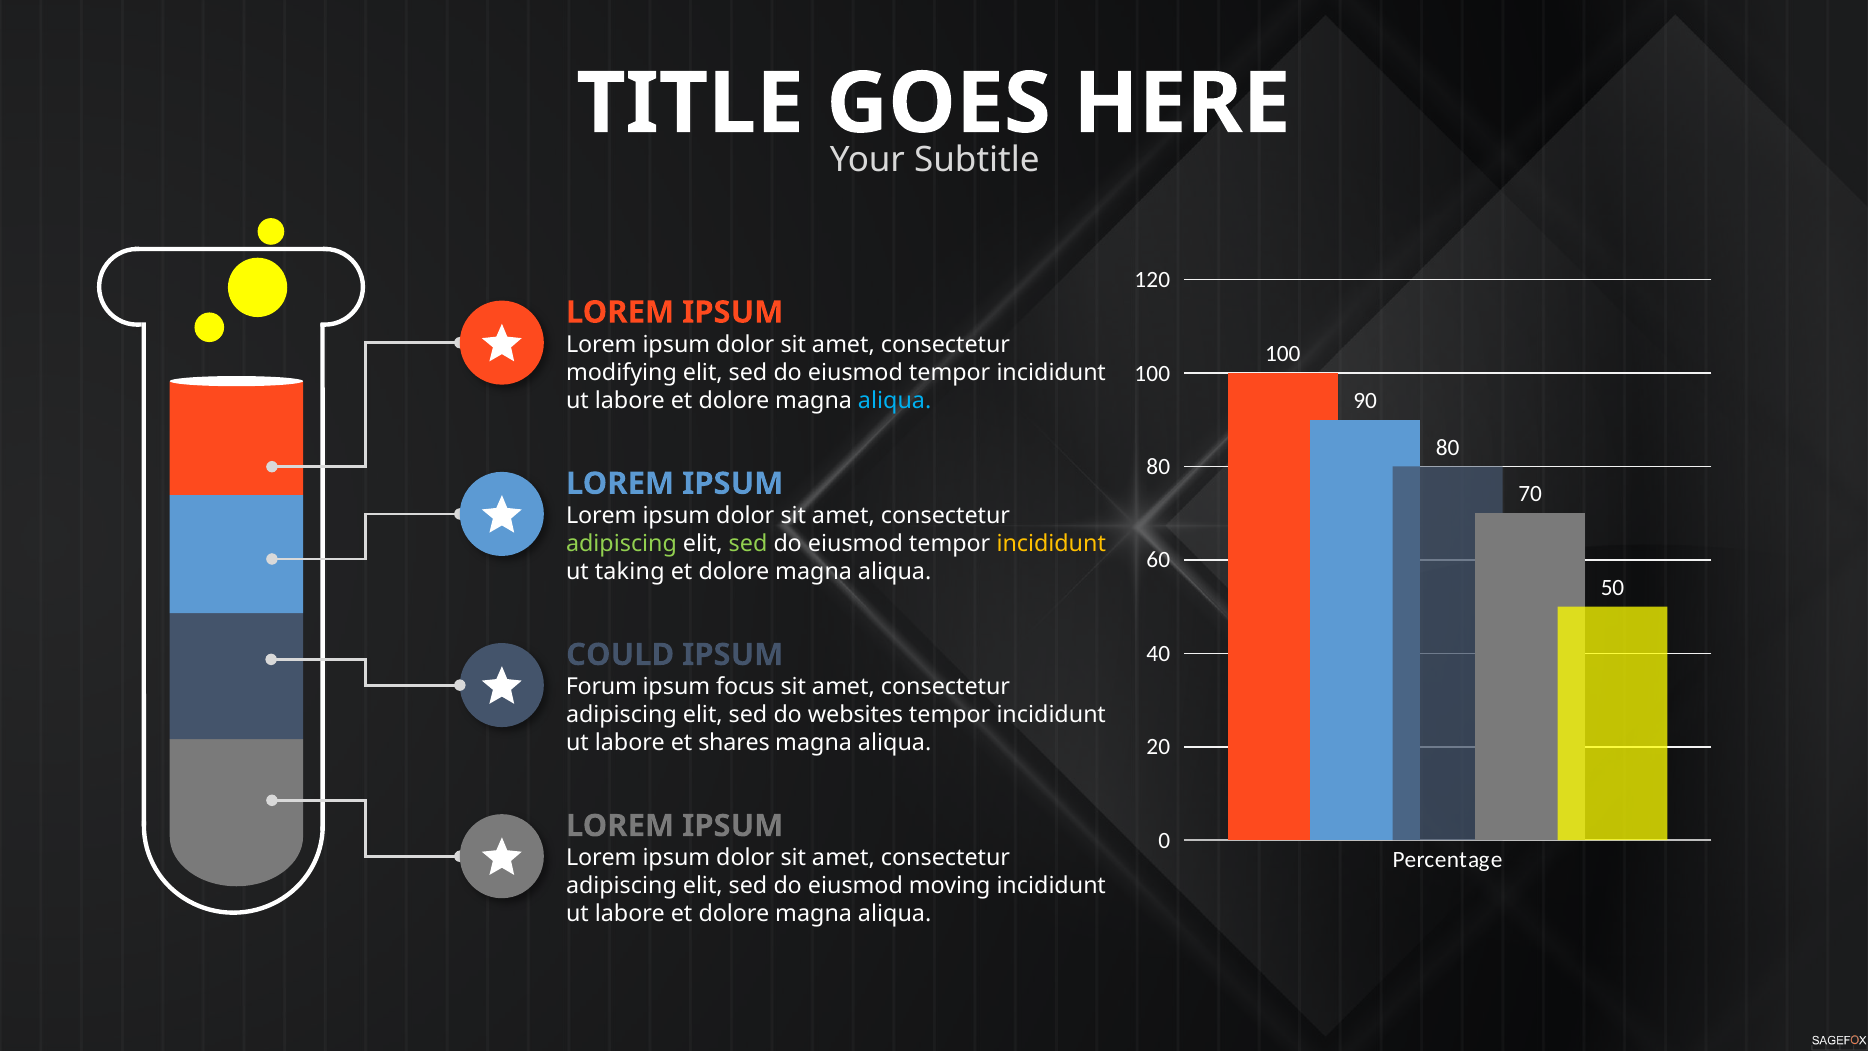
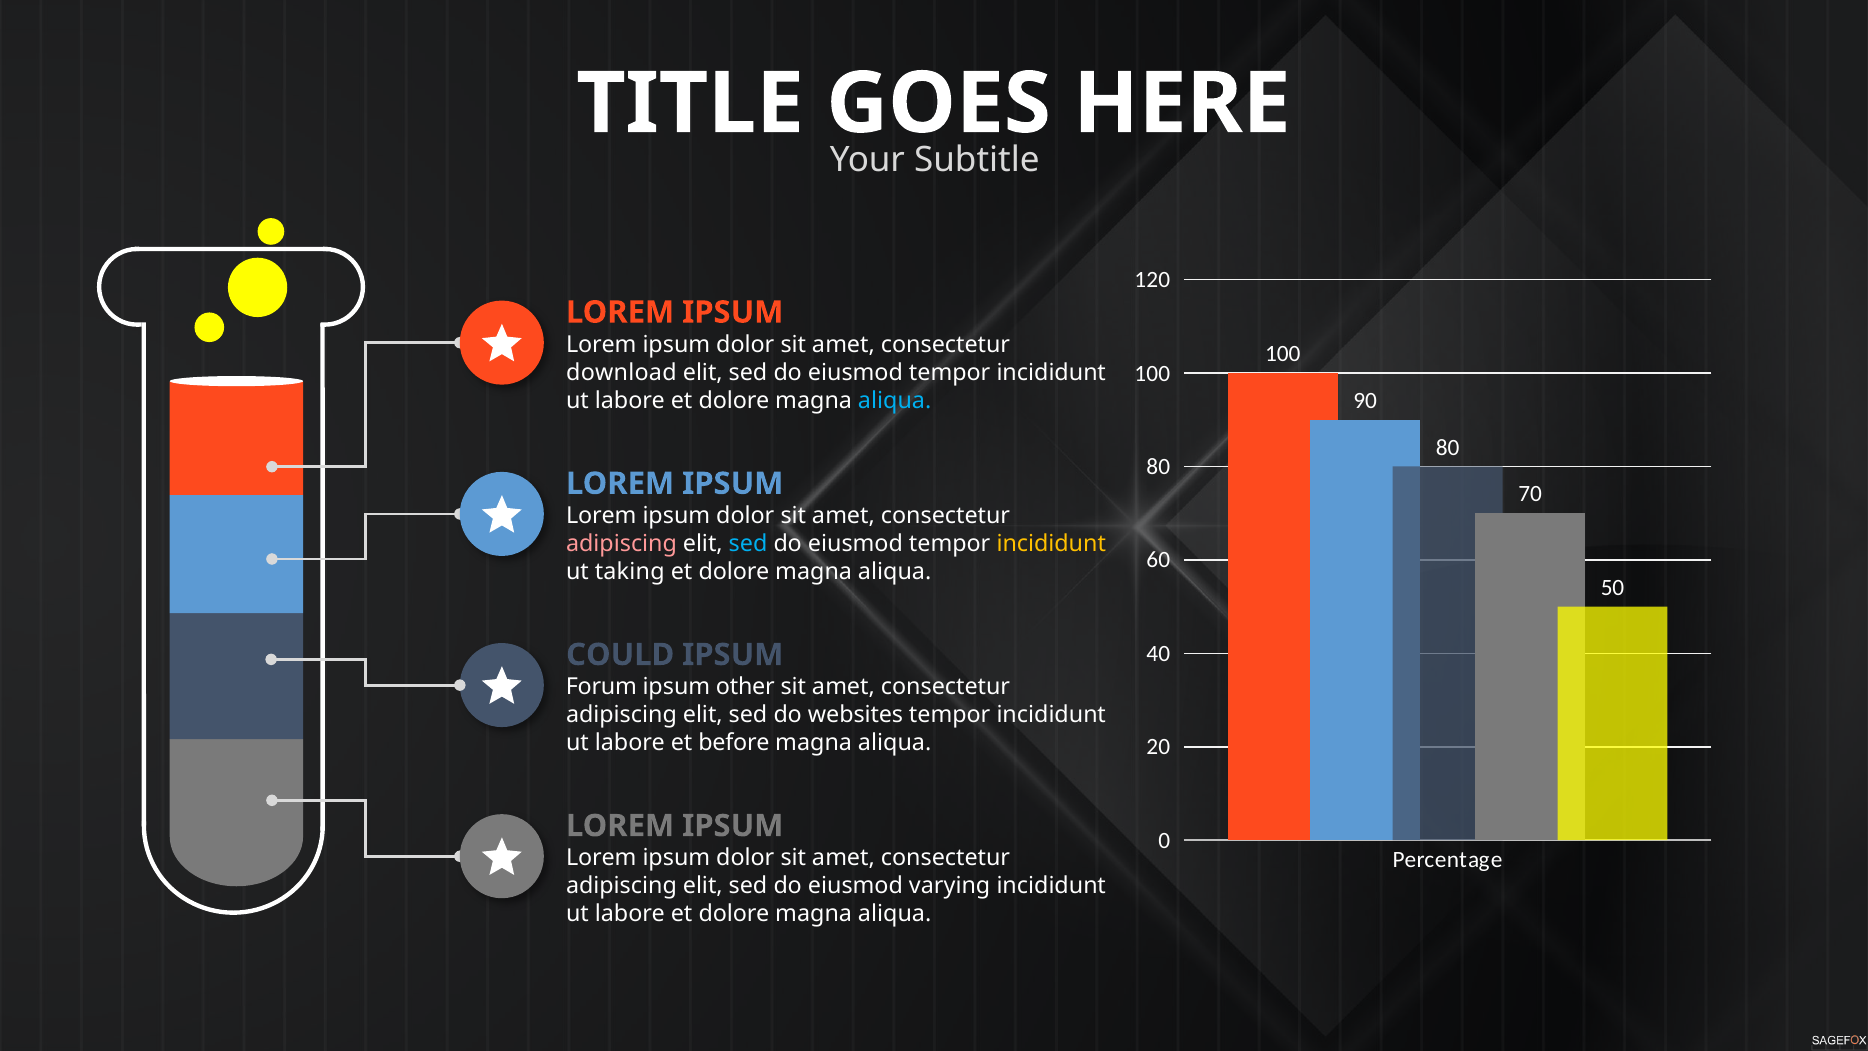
modifying: modifying -> download
adipiscing at (622, 544) colour: light green -> pink
sed at (748, 544) colour: light green -> light blue
focus: focus -> other
shares: shares -> before
moving: moving -> varying
